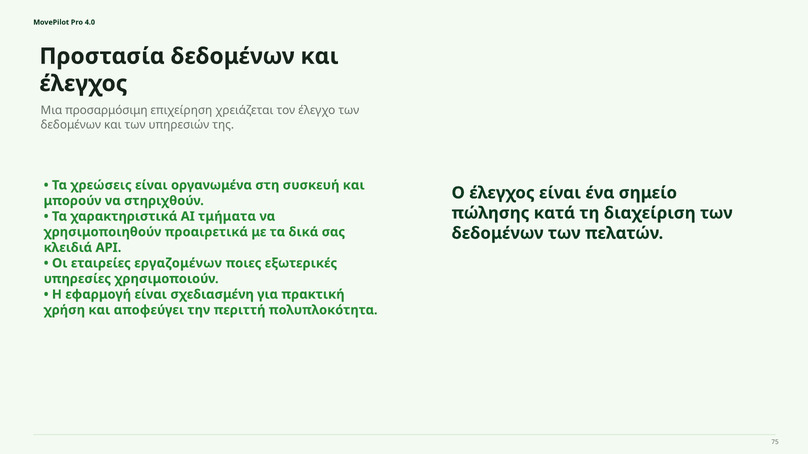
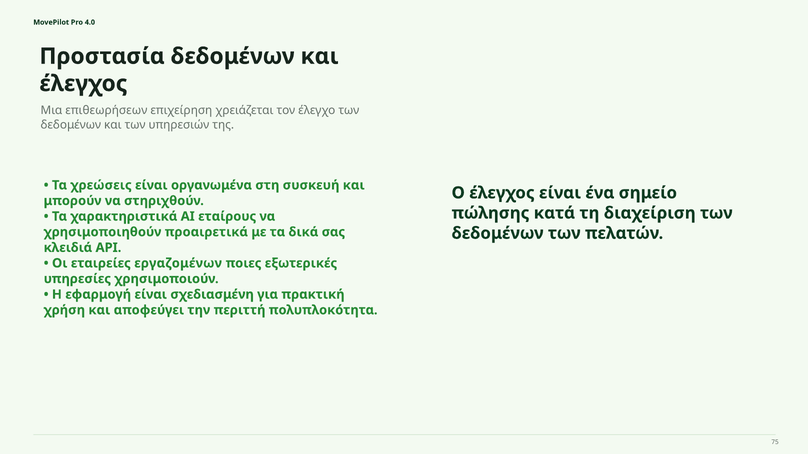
προσαρμόσιμη: προσαρμόσιμη -> επιθεωρήσεων
τμήματα: τμήματα -> εταίρους
